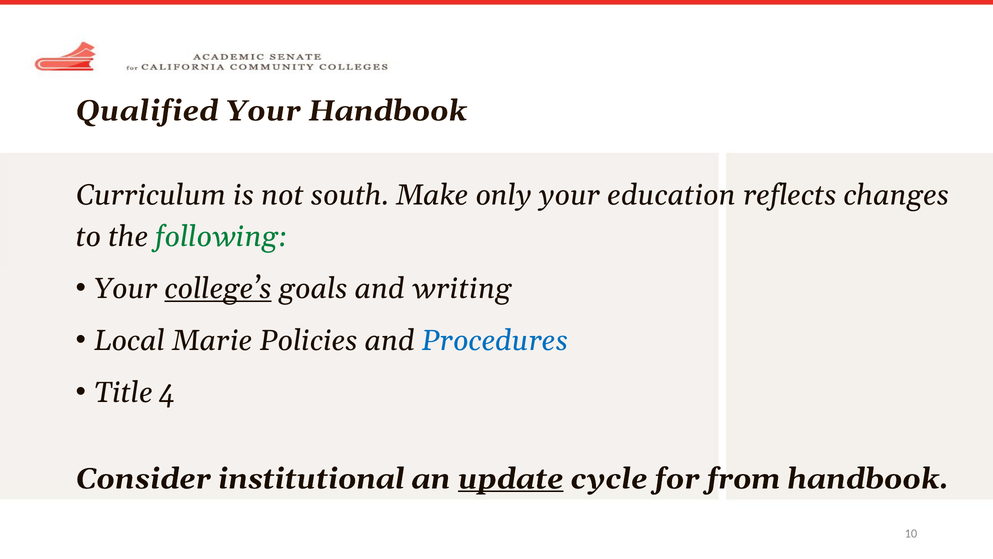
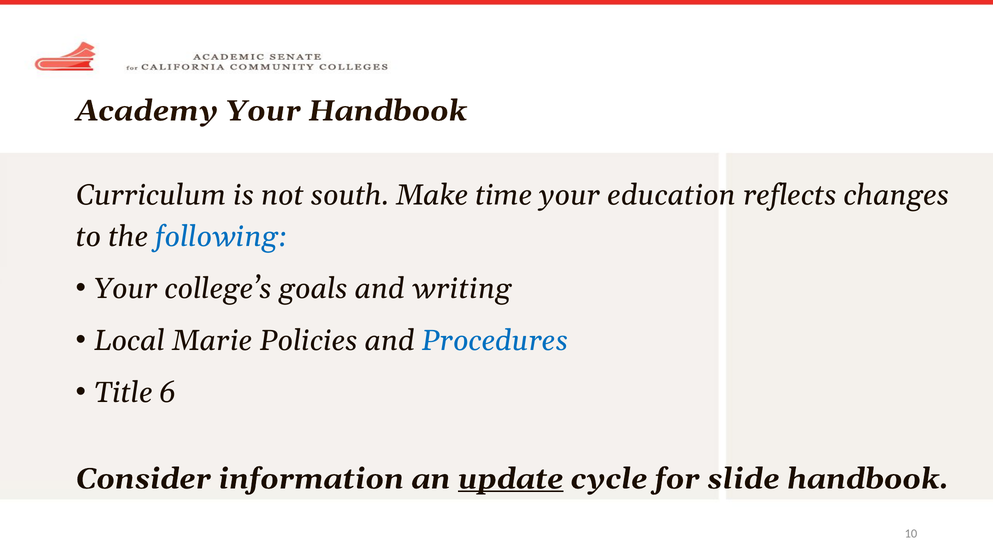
Qualified: Qualified -> Academy
only: only -> time
following colour: green -> blue
college’s underline: present -> none
4: 4 -> 6
institutional: institutional -> information
from: from -> slide
